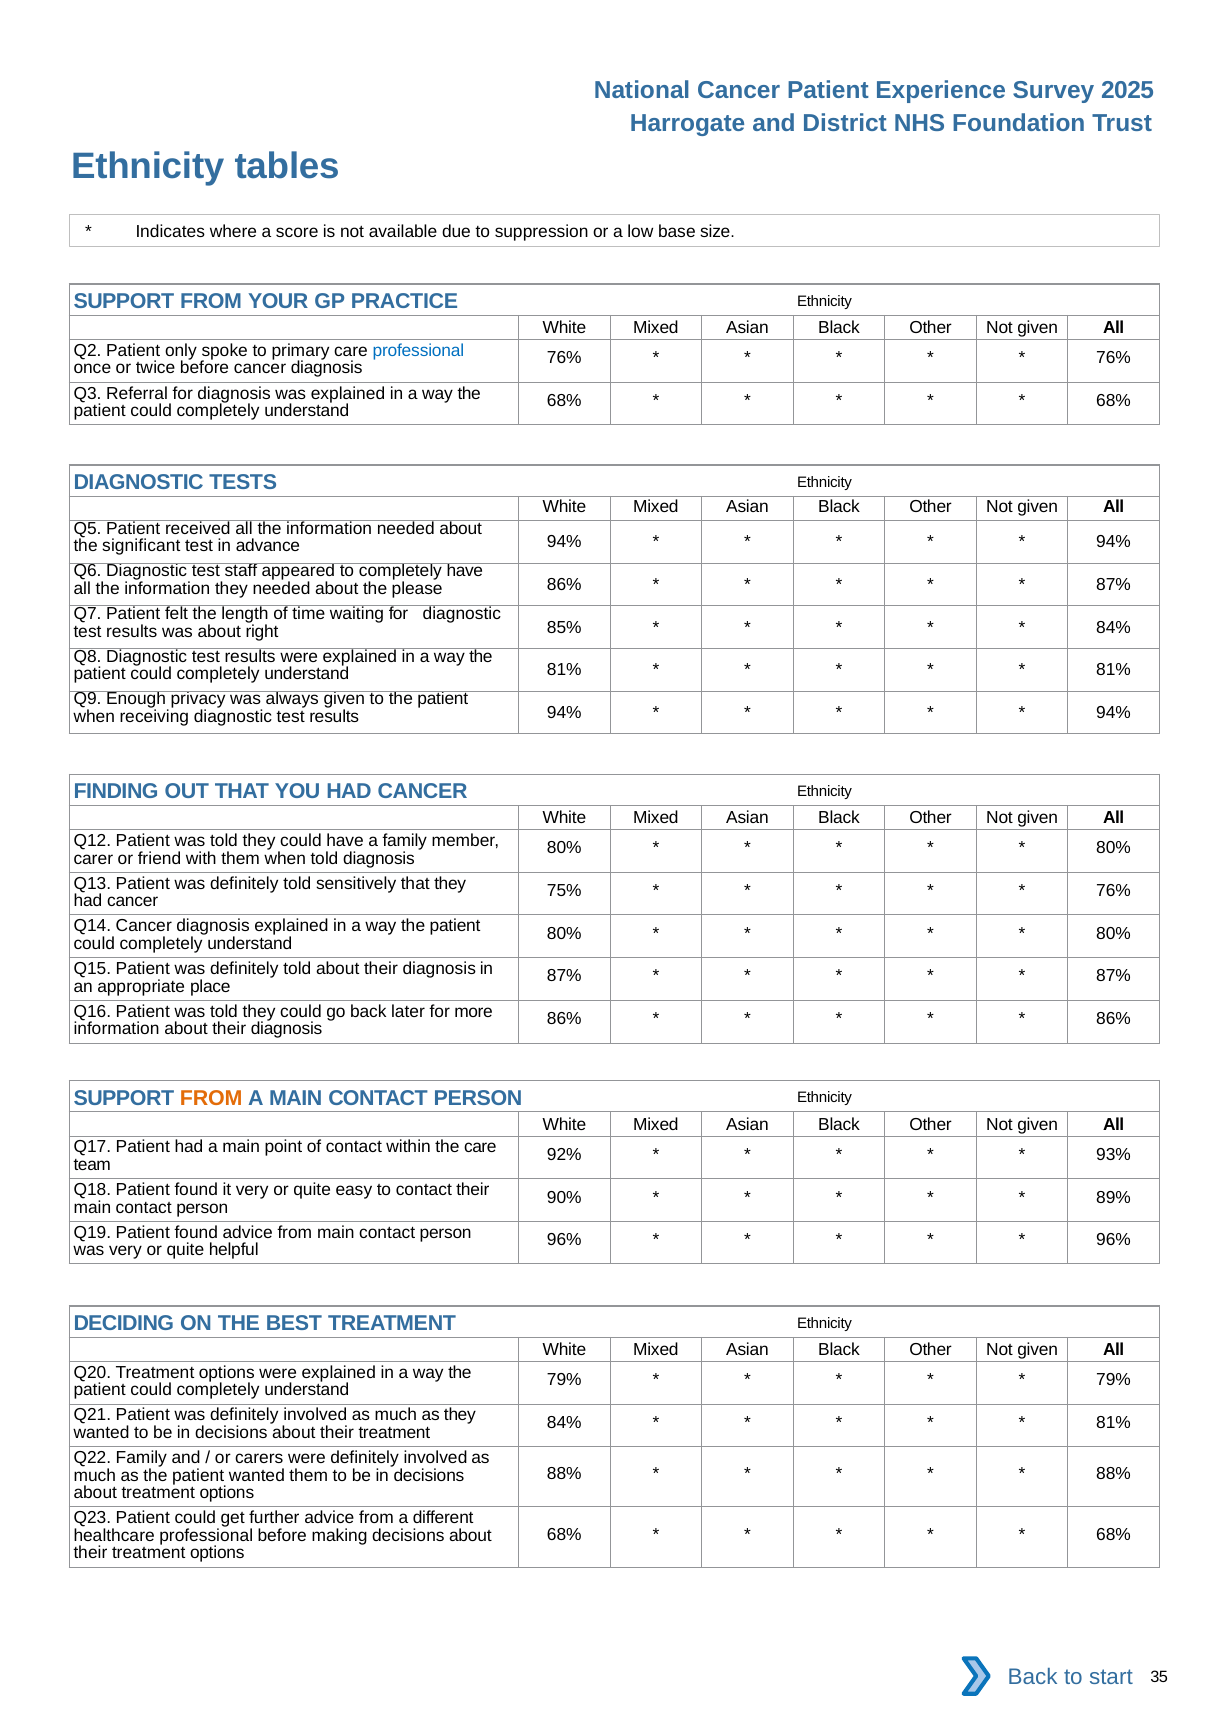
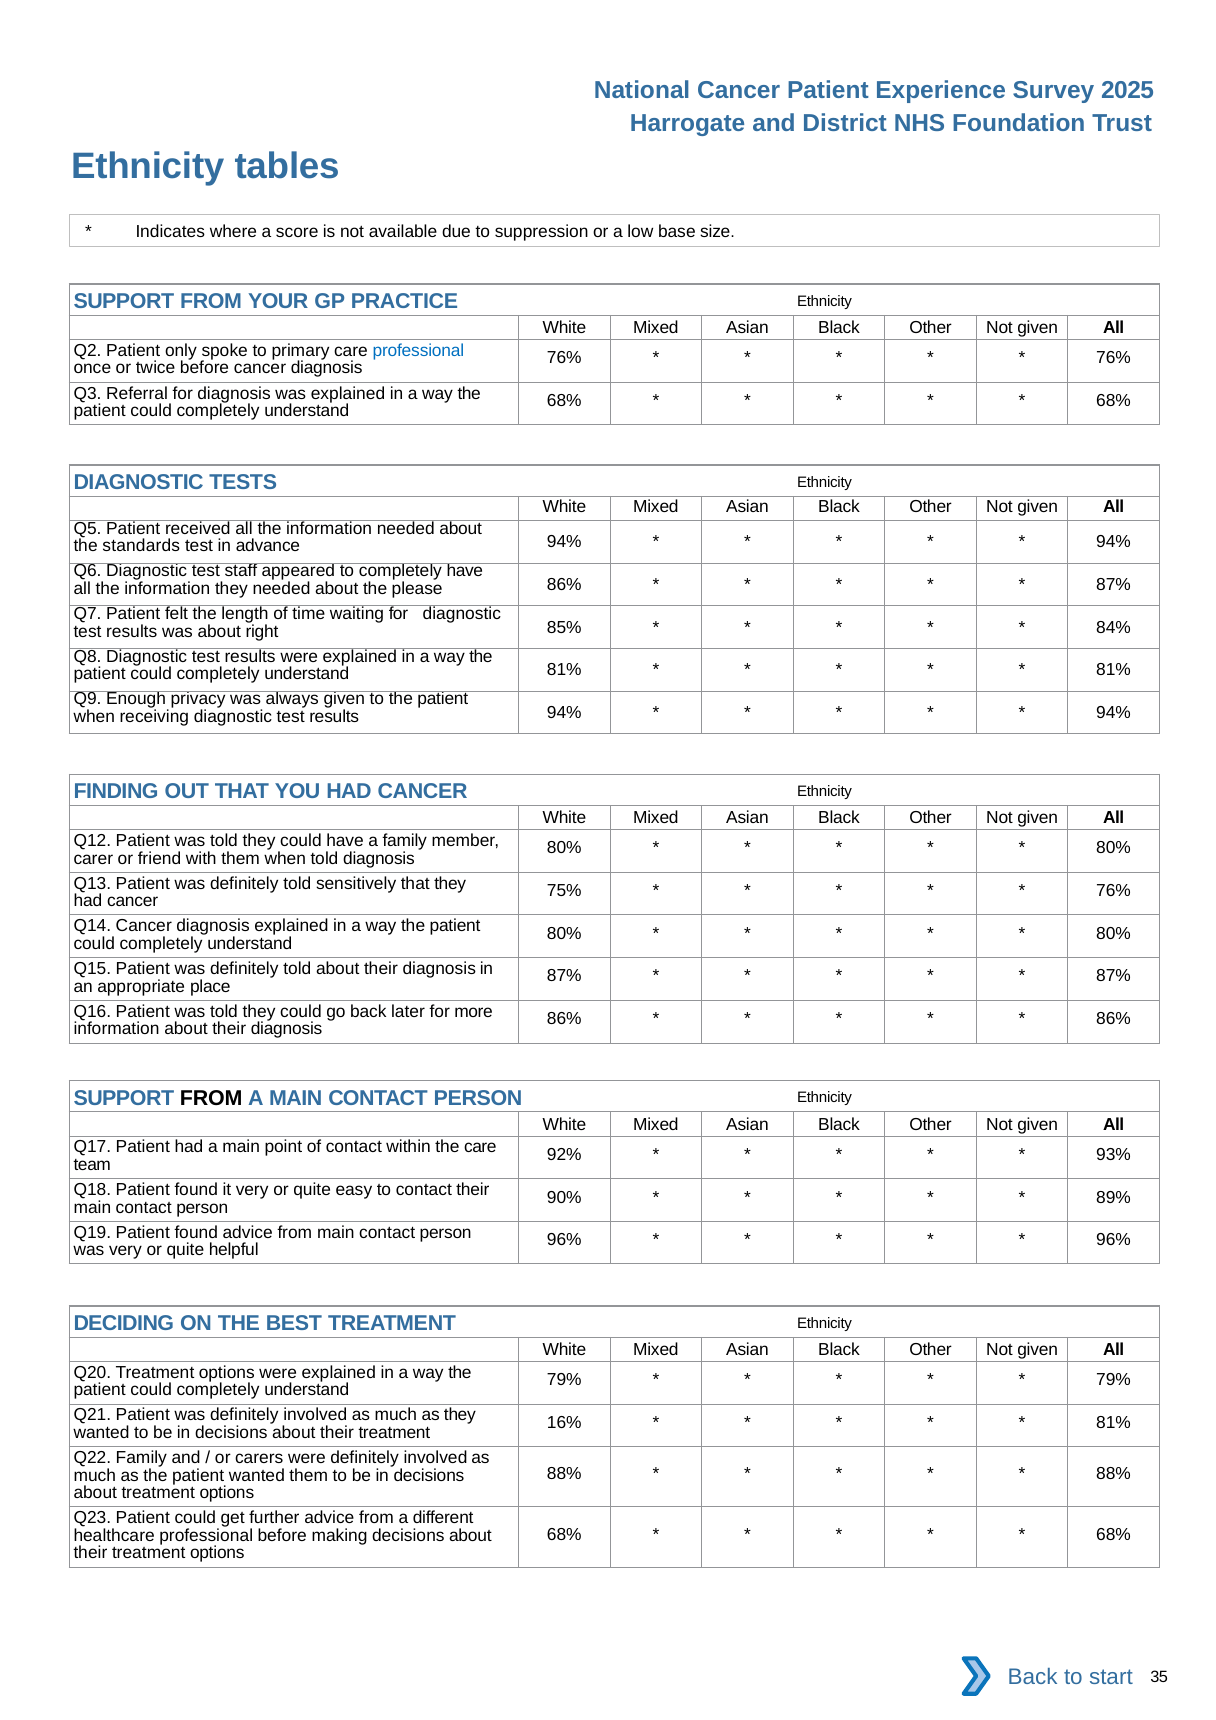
significant: significant -> standards
FROM at (211, 1099) colour: orange -> black
84% at (564, 1423): 84% -> 16%
